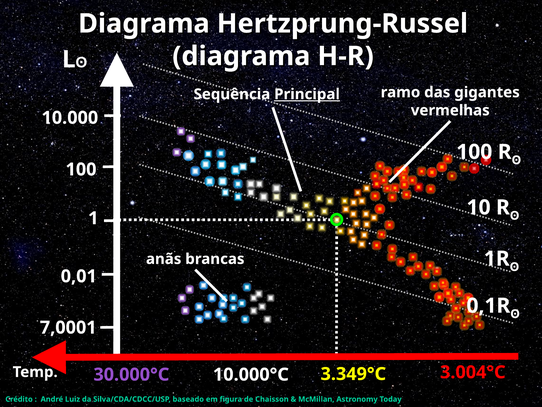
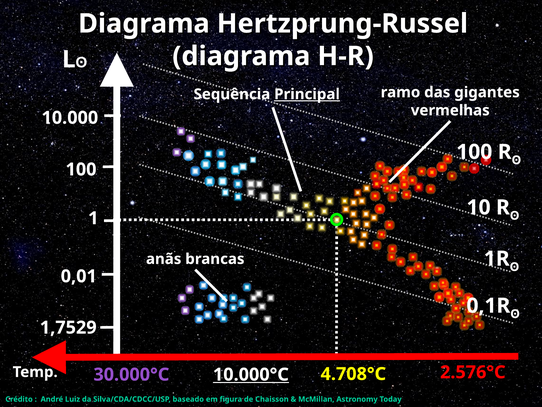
7,0001: 7,0001 -> 1,7529
3.349°C: 3.349°C -> 4.708°C
10.000°C underline: none -> present
3.004°C: 3.004°C -> 2.576°C
